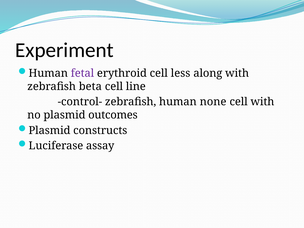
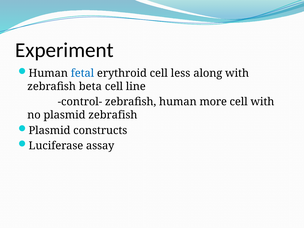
fetal colour: purple -> blue
none: none -> more
plasmid outcomes: outcomes -> zebrafish
